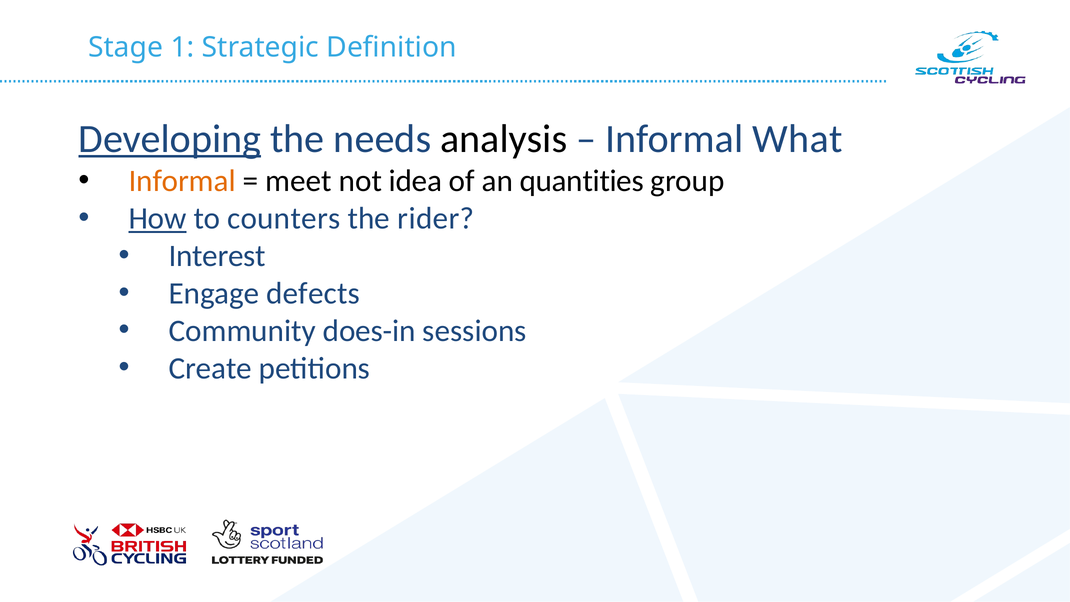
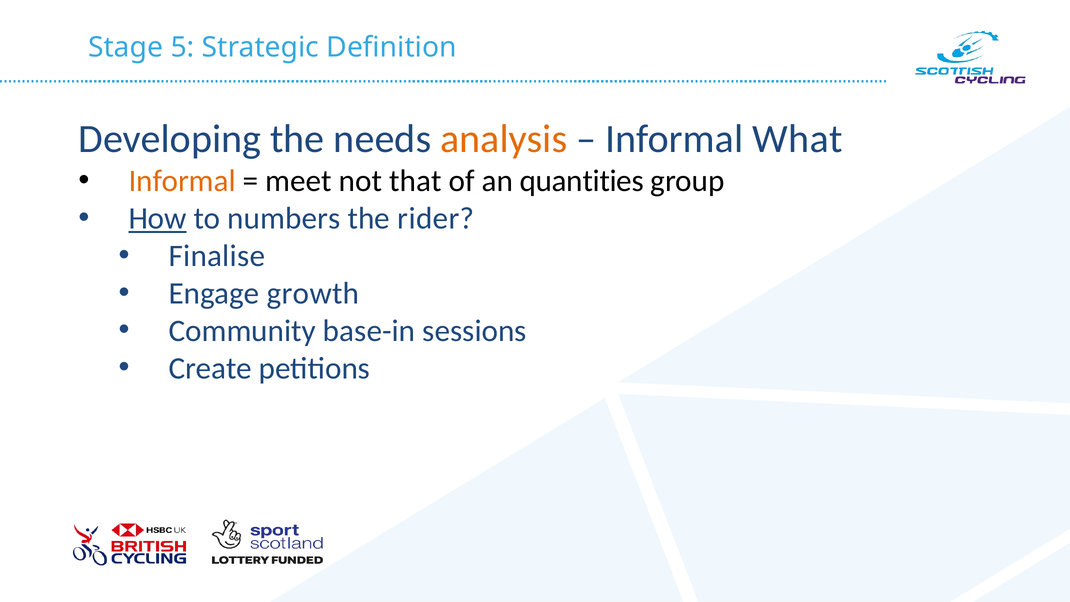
1: 1 -> 5
Developing underline: present -> none
analysis colour: black -> orange
idea: idea -> that
counters: counters -> numbers
Interest: Interest -> Finalise
defects: defects -> growth
does-in: does-in -> base-in
